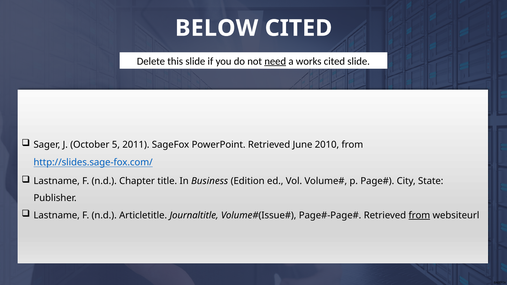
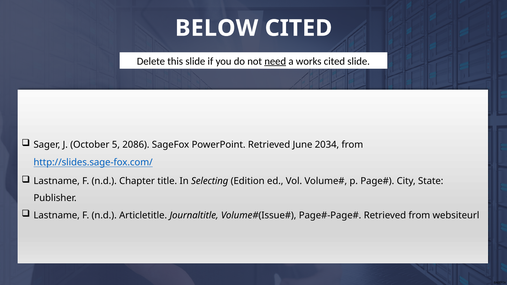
2011: 2011 -> 2086
2010: 2010 -> 2034
Business: Business -> Selecting
from at (419, 215) underline: present -> none
